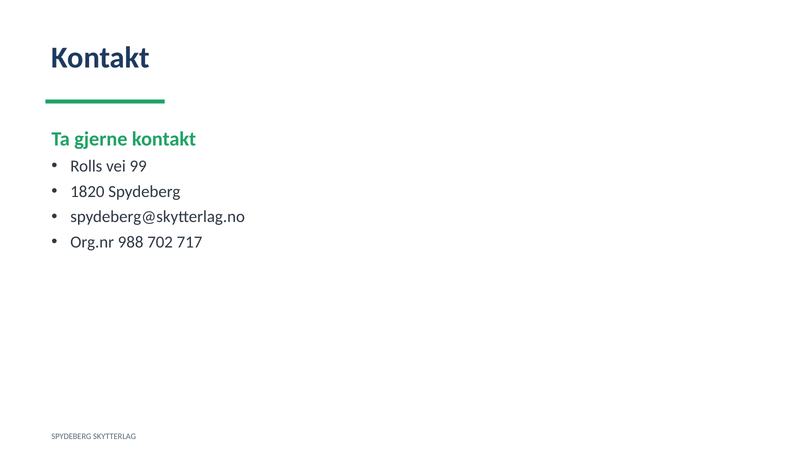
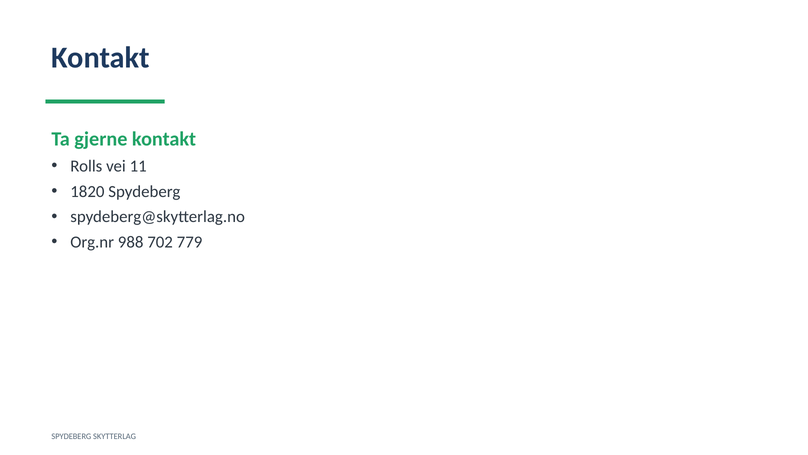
99: 99 -> 11
717: 717 -> 779
